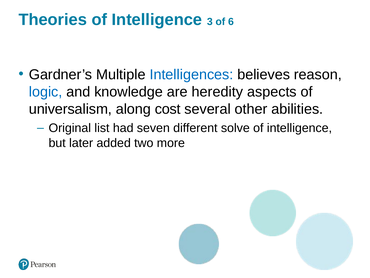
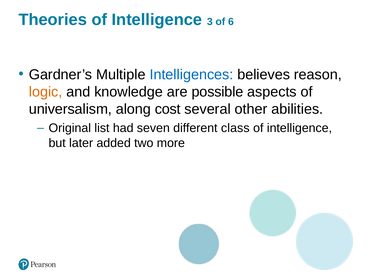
logic colour: blue -> orange
heredity: heredity -> possible
solve: solve -> class
